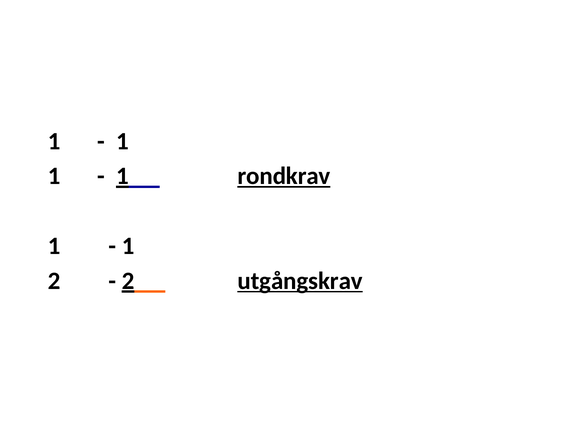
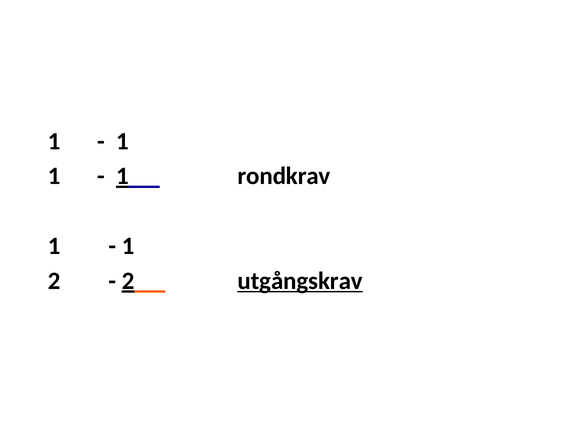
rondkrav underline: present -> none
